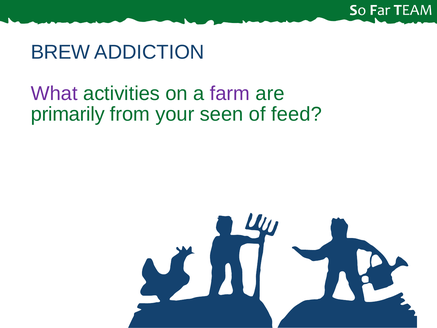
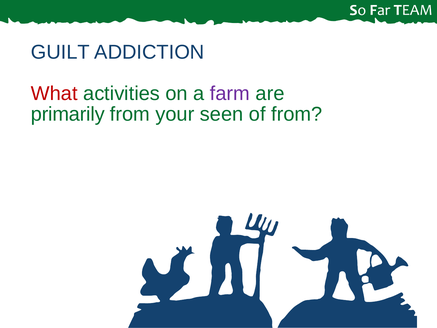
BREW: BREW -> GUILT
What colour: purple -> red
of feed: feed -> from
